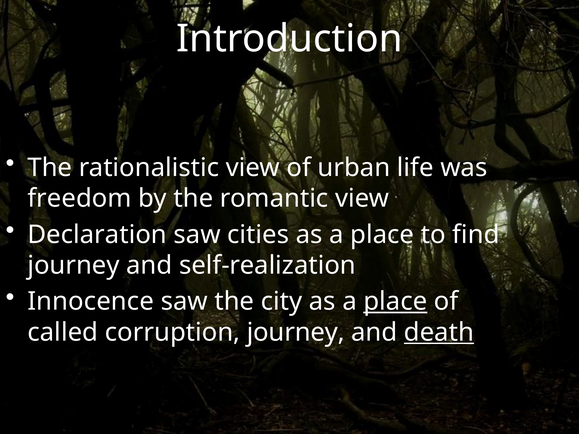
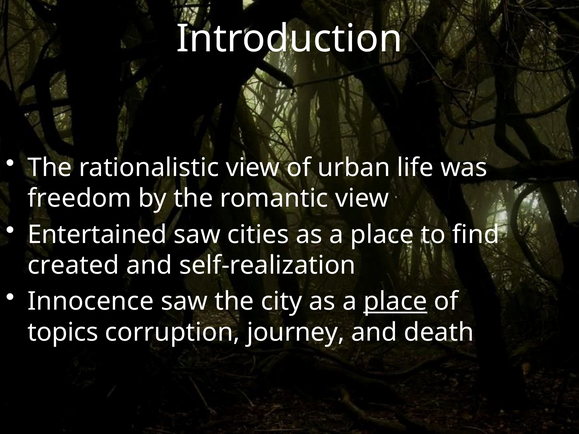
Declaration: Declaration -> Entertained
journey at (73, 266): journey -> created
called: called -> topics
death underline: present -> none
